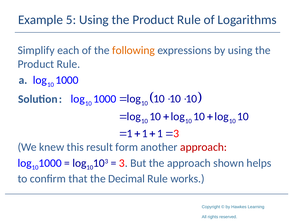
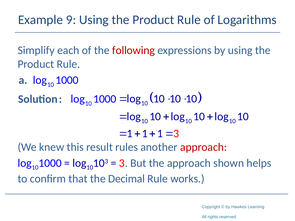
5: 5 -> 9
following colour: orange -> red
form: form -> rules
